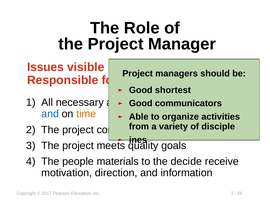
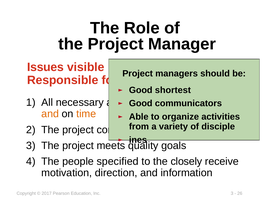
and at (50, 114) colour: blue -> orange
materials: materials -> specified
decide: decide -> closely
